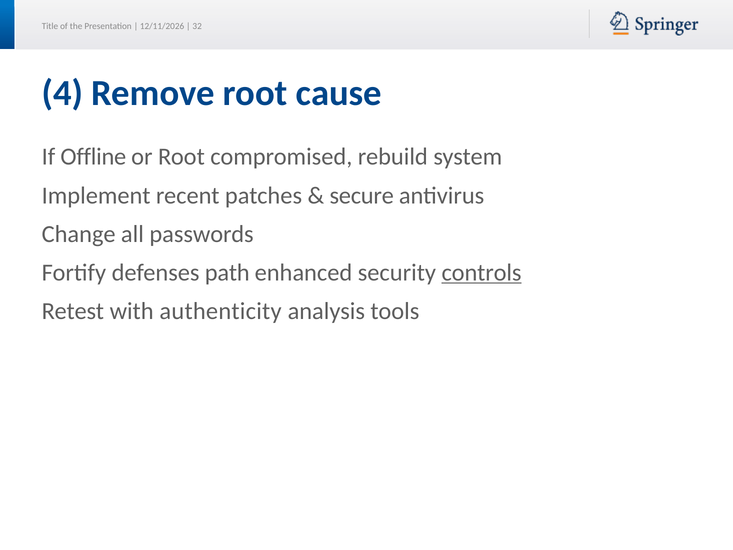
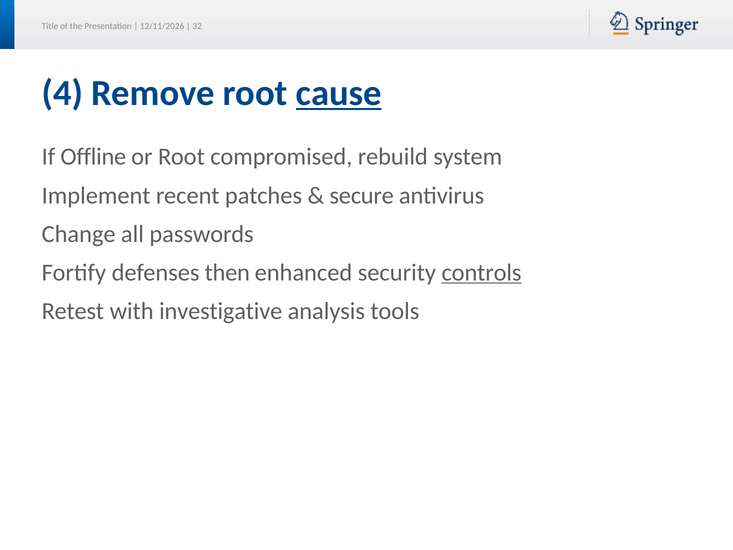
cause underline: none -> present
path: path -> then
authenticity: authenticity -> investigative
